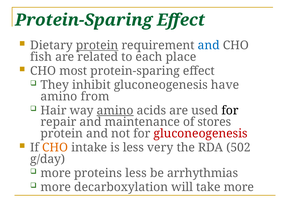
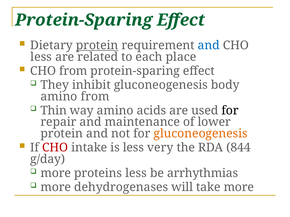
fish at (41, 57): fish -> less
CHO most: most -> from
have: have -> body
Hair: Hair -> Thin
amino at (115, 111) underline: present -> none
stores: stores -> lower
gluconeogenesis at (201, 134) colour: red -> orange
CHO at (55, 148) colour: orange -> red
502: 502 -> 844
decarboxylation: decarboxylation -> dehydrogenases
